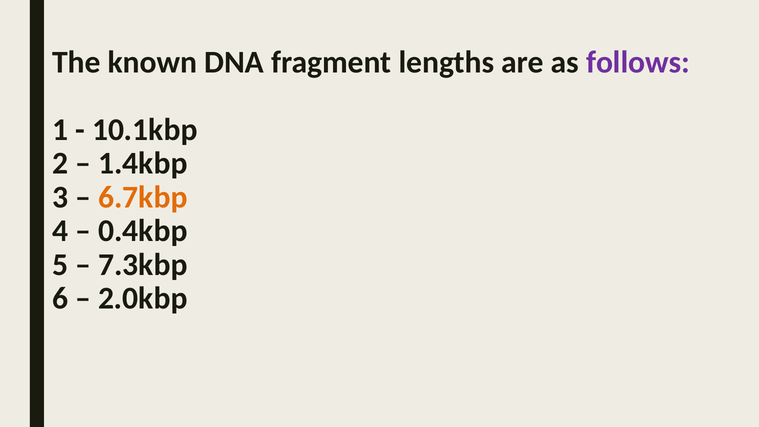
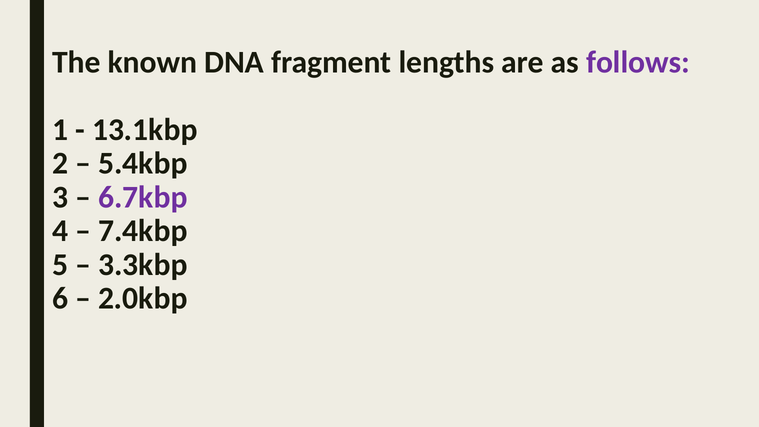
10.1kbp: 10.1kbp -> 13.1kbp
1.4kbp: 1.4kbp -> 5.4kbp
6.7kbp colour: orange -> purple
0.4kbp: 0.4kbp -> 7.4kbp
7.3kbp: 7.3kbp -> 3.3kbp
